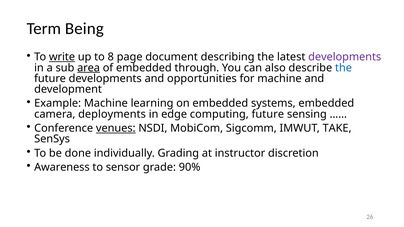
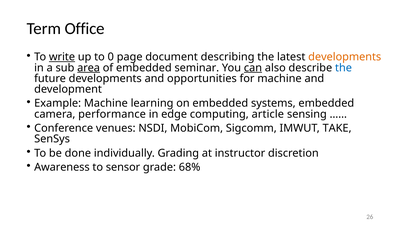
Being: Being -> Office
8: 8 -> 0
developments at (345, 57) colour: purple -> orange
through: through -> seminar
can underline: none -> present
deployments: deployments -> performance
computing future: future -> article
venues underline: present -> none
90%: 90% -> 68%
